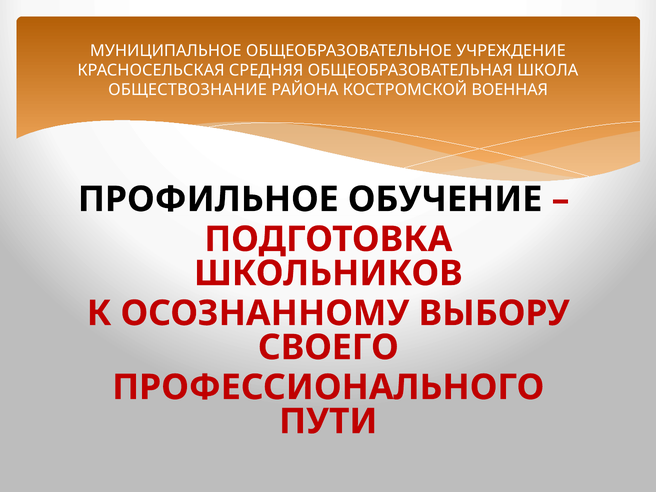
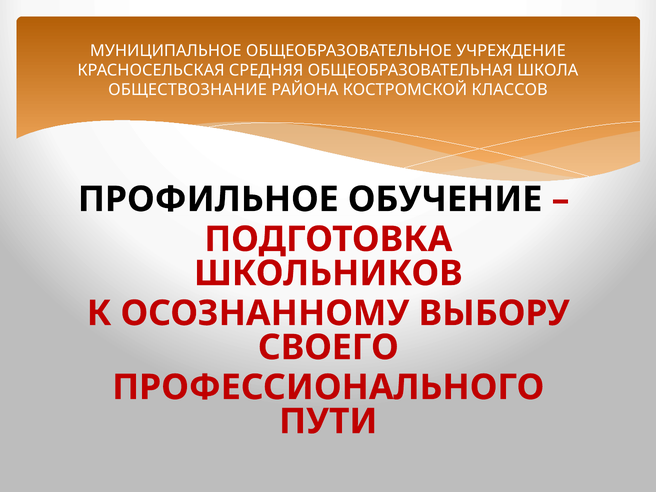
ВОЕННАЯ: ВОЕННАЯ -> КЛАССОВ
